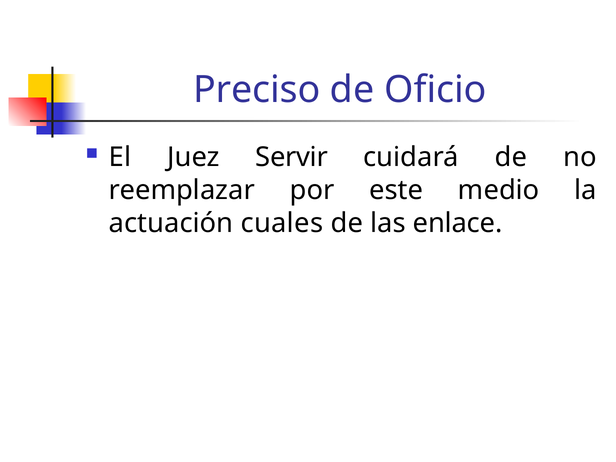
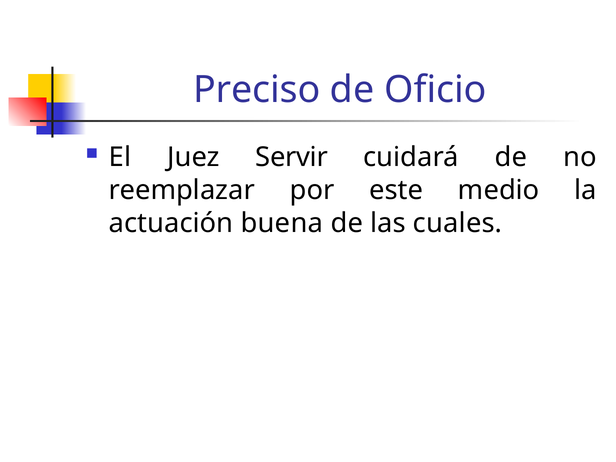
cuales: cuales -> buena
enlace: enlace -> cuales
